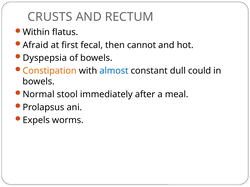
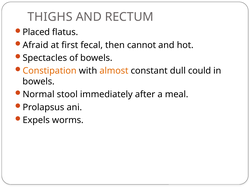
CRUSTS: CRUSTS -> THIGHS
Within: Within -> Placed
Dyspepsia: Dyspepsia -> Spectacles
almost colour: blue -> orange
